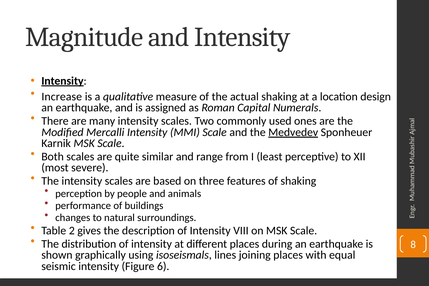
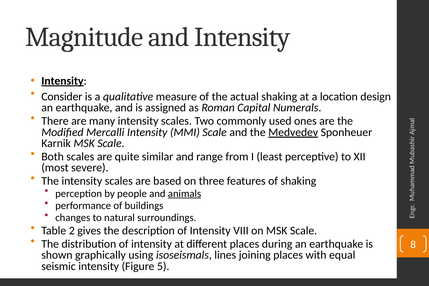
Increase: Increase -> Consider
animals underline: none -> present
6: 6 -> 5
